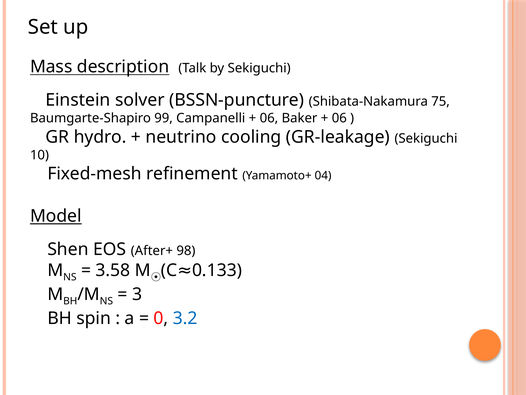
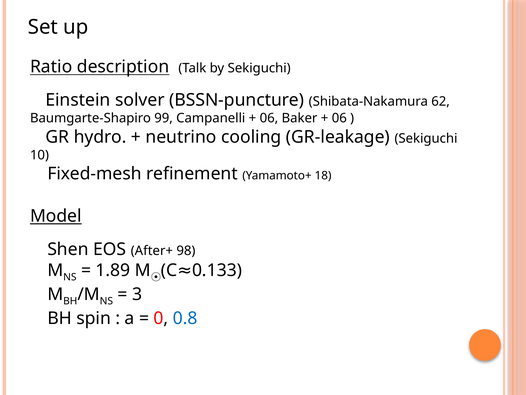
Mass: Mass -> Ratio
75: 75 -> 62
04: 04 -> 18
3.58: 3.58 -> 1.89
3.2: 3.2 -> 0.8
